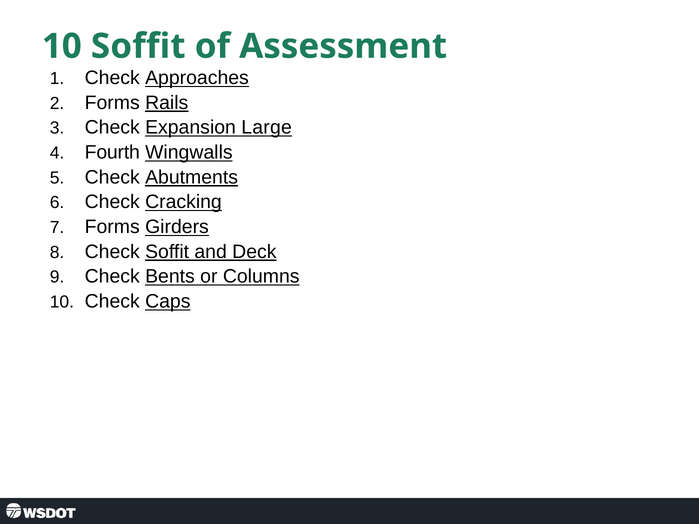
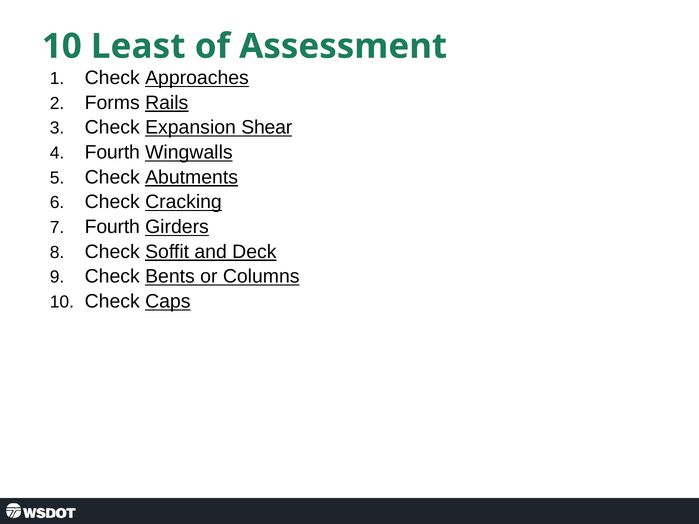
10 Soffit: Soffit -> Least
Large: Large -> Shear
Forms at (112, 227): Forms -> Fourth
